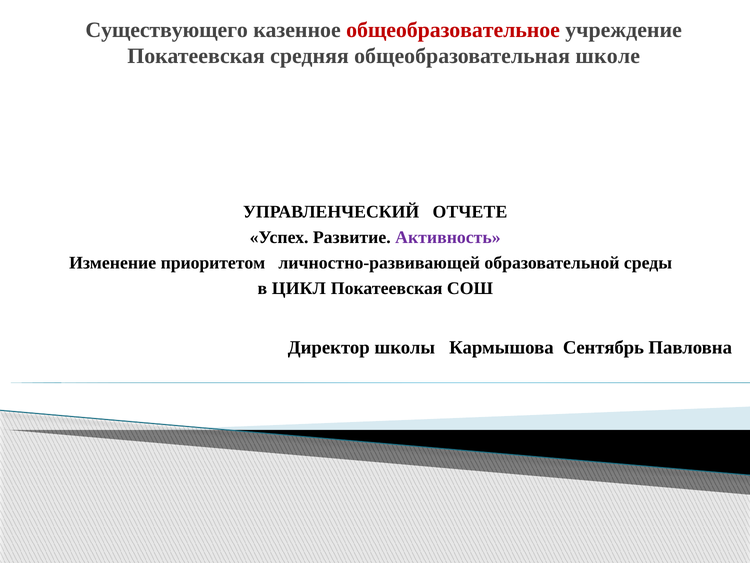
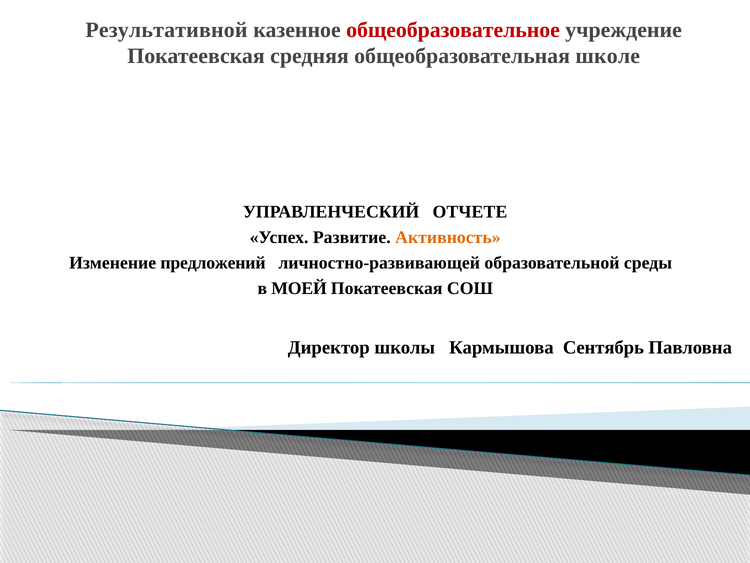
Существующего: Существующего -> Результативной
Активность colour: purple -> orange
приоритетом: приоритетом -> предложений
ЦИКЛ: ЦИКЛ -> МОЕЙ
